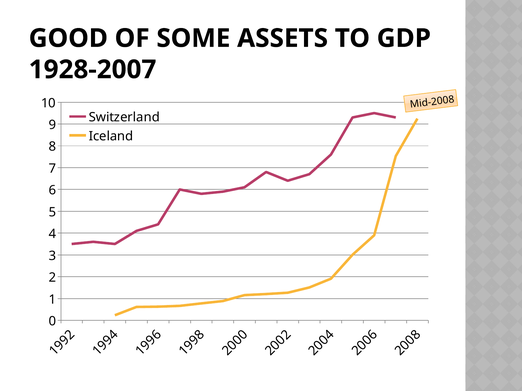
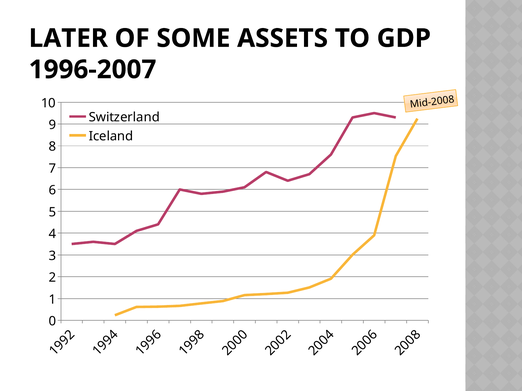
GOOD: GOOD -> LATER
1928-2007: 1928-2007 -> 1996-2007
